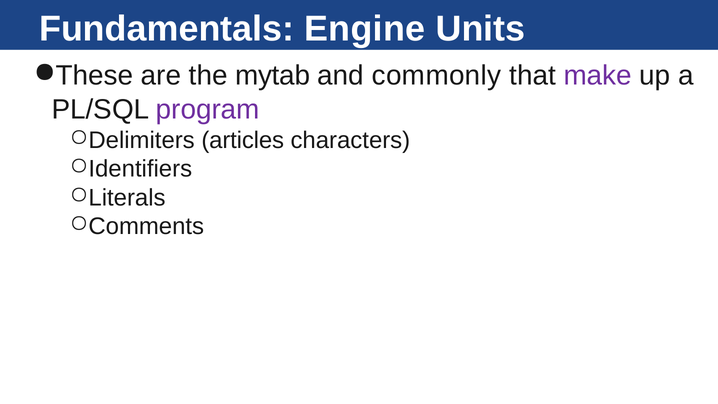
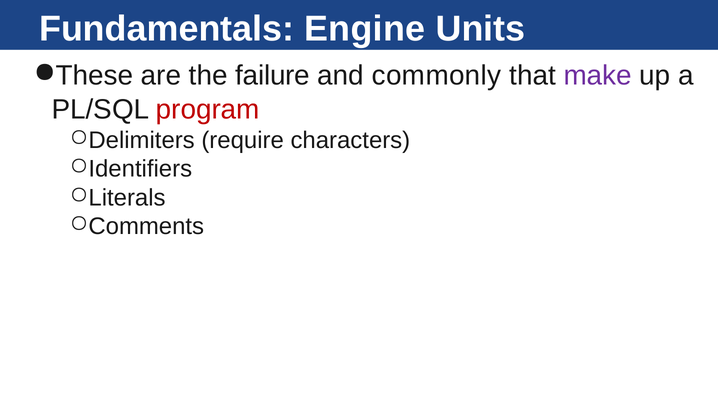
mytab: mytab -> failure
program colour: purple -> red
articles: articles -> require
